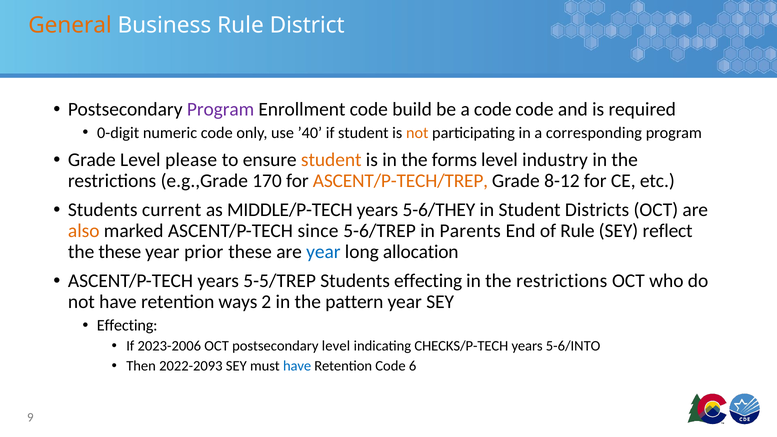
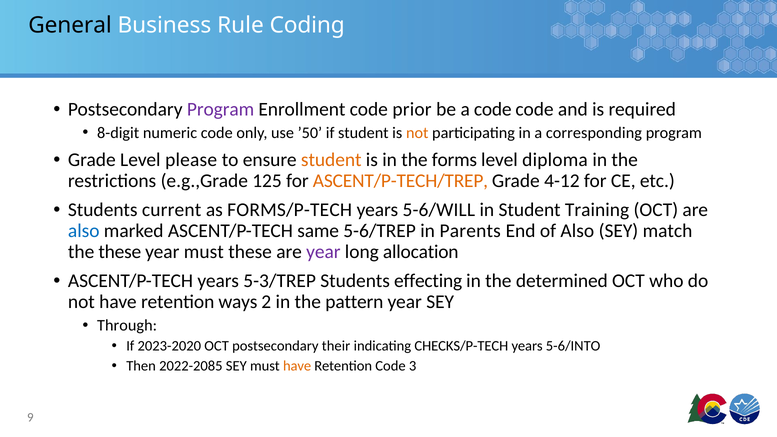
General colour: orange -> black
District: District -> Coding
build: build -> prior
0-digit: 0-digit -> 8-digit
’40: ’40 -> ’50
industry: industry -> diploma
170: 170 -> 125
8-12: 8-12 -> 4-12
MIDDLE/P-TECH: MIDDLE/P-TECH -> FORMS/P-TECH
5-6/THEY: 5-6/THEY -> 5-6/WILL
Districts: Districts -> Training
also at (84, 231) colour: orange -> blue
since: since -> same
of Rule: Rule -> Also
reflect: reflect -> match
year prior: prior -> must
year at (323, 252) colour: blue -> purple
5-5/TREP: 5-5/TREP -> 5-3/TREP
restrictions at (562, 281): restrictions -> determined
Effecting at (127, 325): Effecting -> Through
2023-2006: 2023-2006 -> 2023-2020
postsecondary level: level -> their
2022-2093: 2022-2093 -> 2022-2085
have at (297, 366) colour: blue -> orange
6: 6 -> 3
